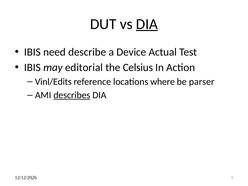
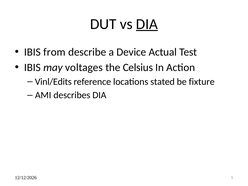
need: need -> from
editorial: editorial -> voltages
where: where -> stated
parser: parser -> fixture
describes underline: present -> none
